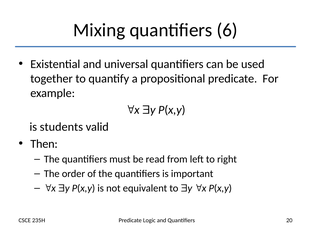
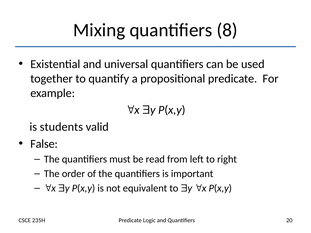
6: 6 -> 8
Then: Then -> False
